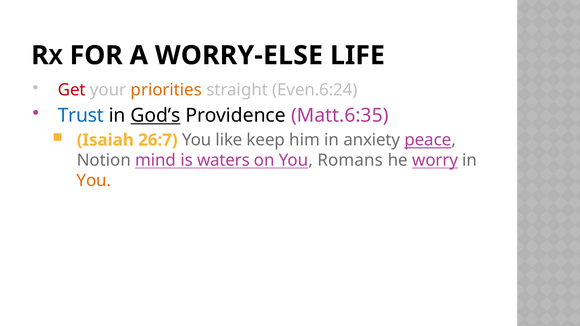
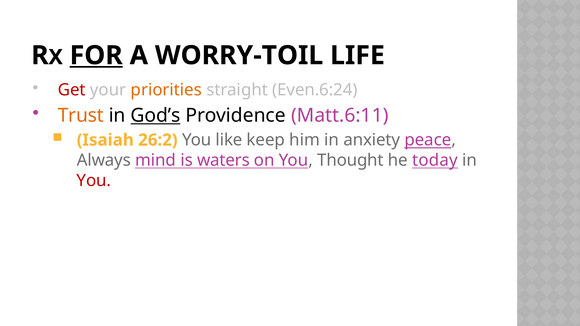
FOR underline: none -> present
WORRY-ELSE: WORRY-ELSE -> WORRY-TOIL
Trust colour: blue -> orange
Matt.6:35: Matt.6:35 -> Matt.6:11
26:7: 26:7 -> 26:2
Notion: Notion -> Always
Romans: Romans -> Thought
worry: worry -> today
You at (94, 181) colour: orange -> red
